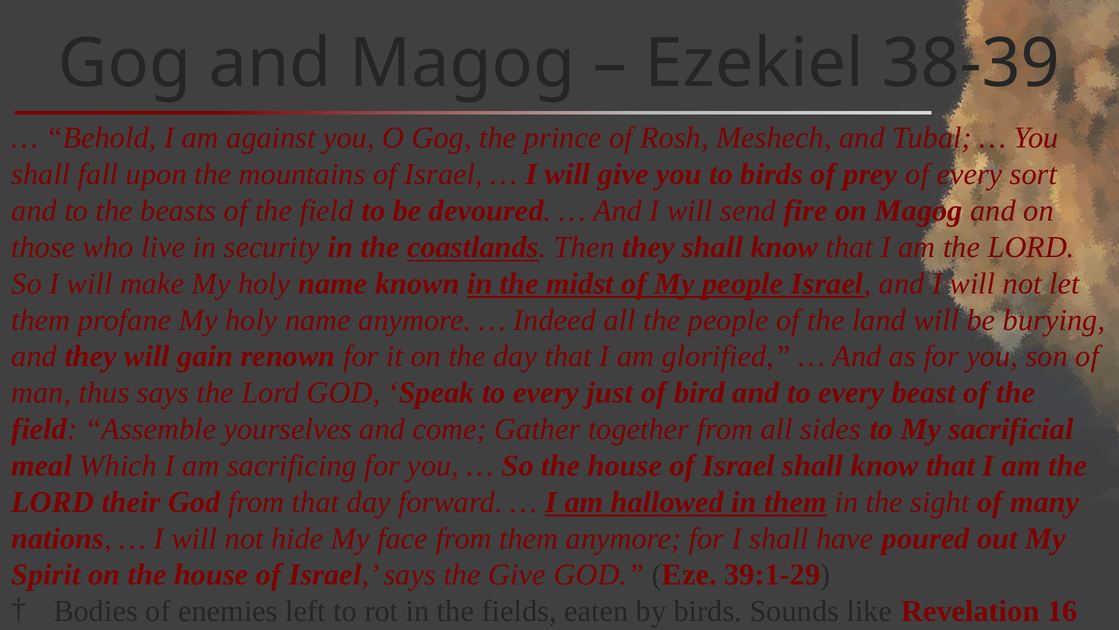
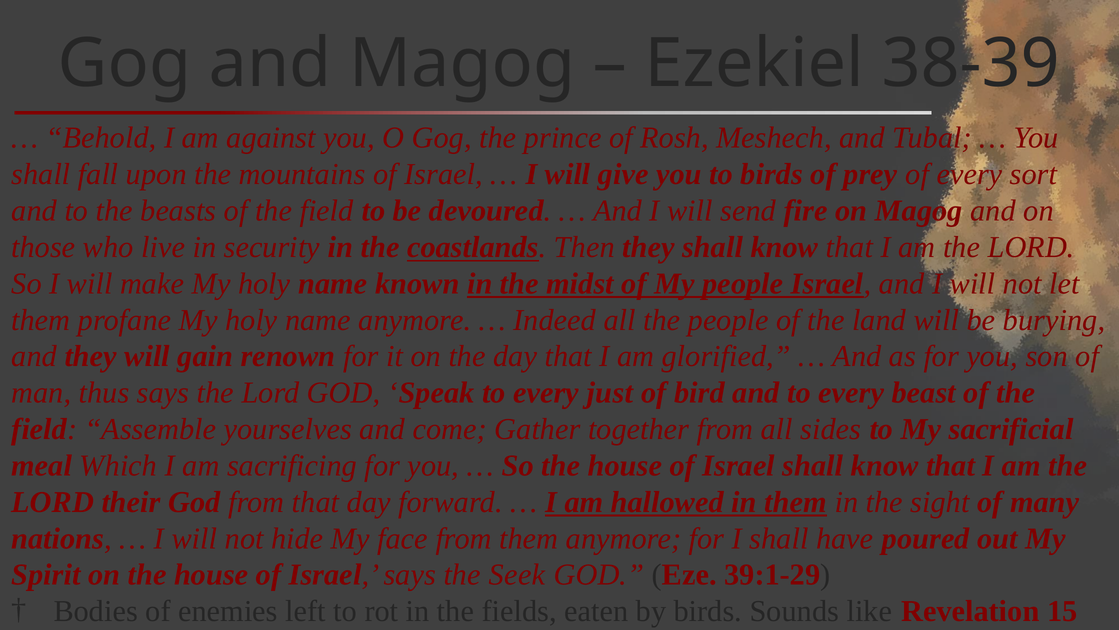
the Give: Give -> Seek
16: 16 -> 15
